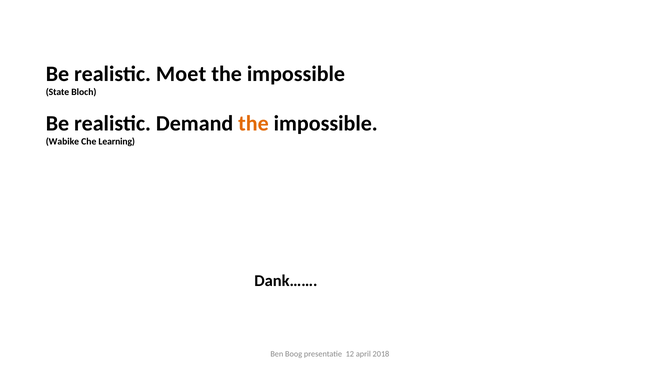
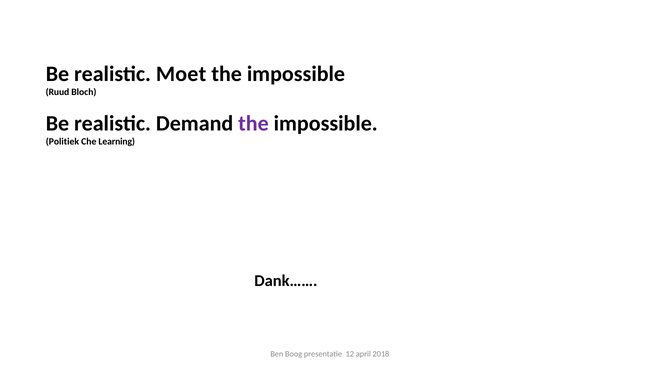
State: State -> Ruud
the at (253, 124) colour: orange -> purple
Wabike: Wabike -> Politiek
